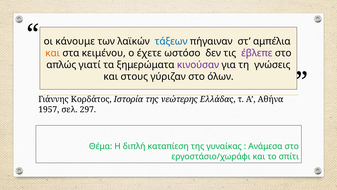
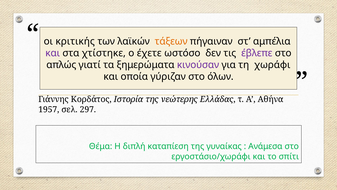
κάνουμε: κάνουμε -> κριτικής
τάξεων colour: blue -> orange
και at (53, 53) colour: orange -> purple
κειμένου: κειμένου -> χτίστηκε
γνώσεις: γνώσεις -> χωράφι
στους: στους -> οποία
